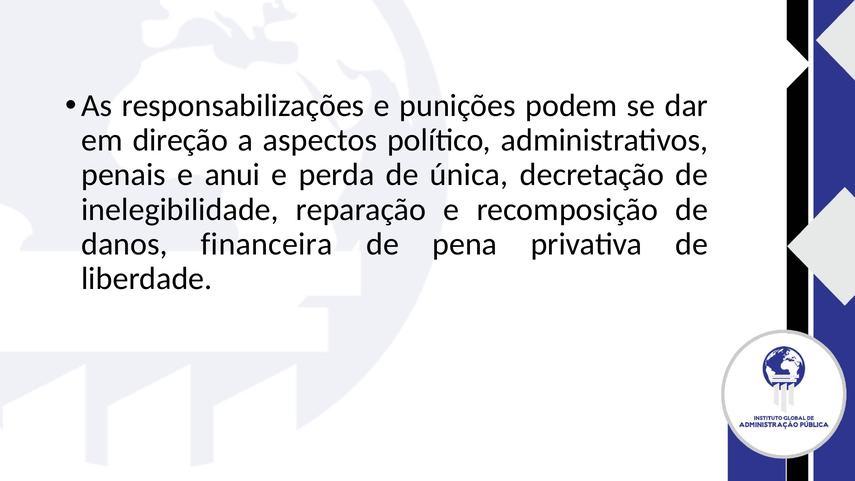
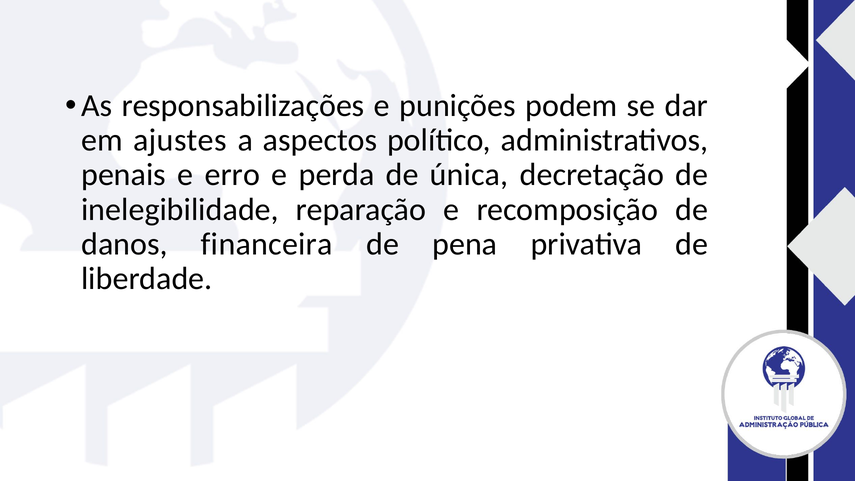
direção: direção -> ajustes
anui: anui -> erro
